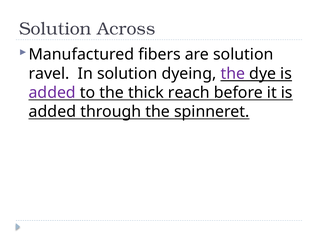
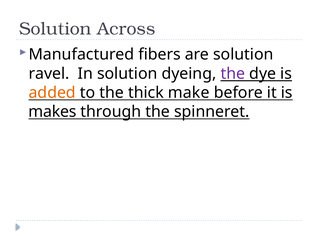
added at (52, 93) colour: purple -> orange
reach: reach -> make
added at (52, 112): added -> makes
